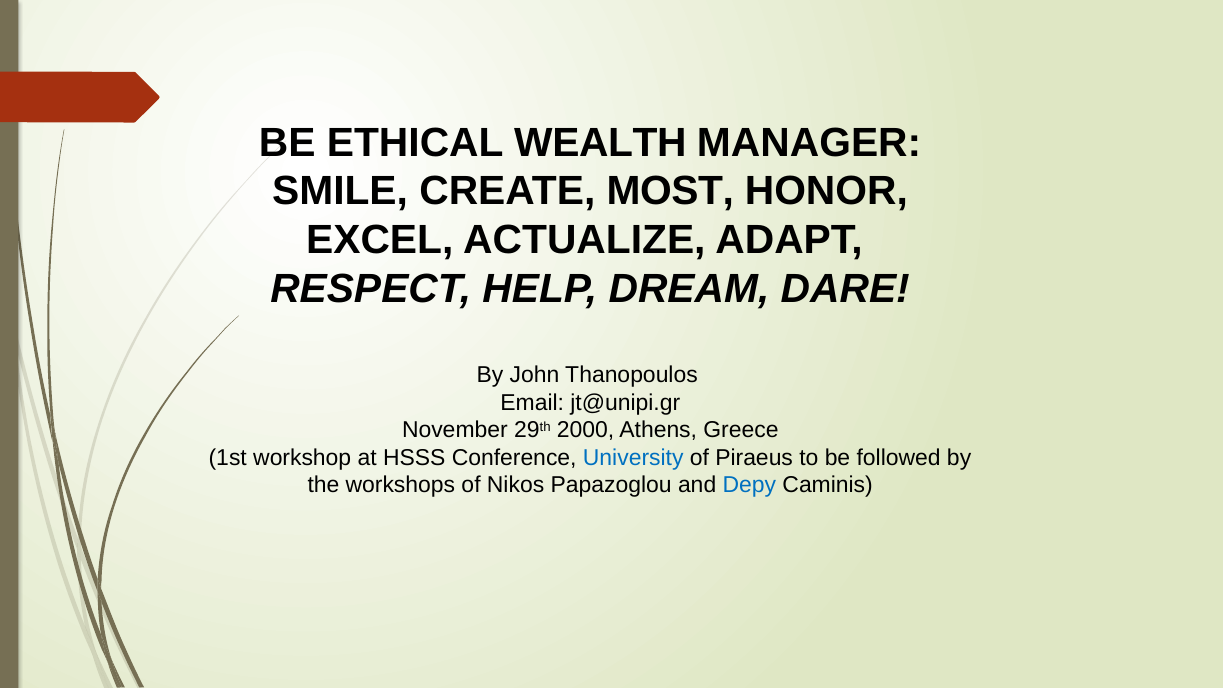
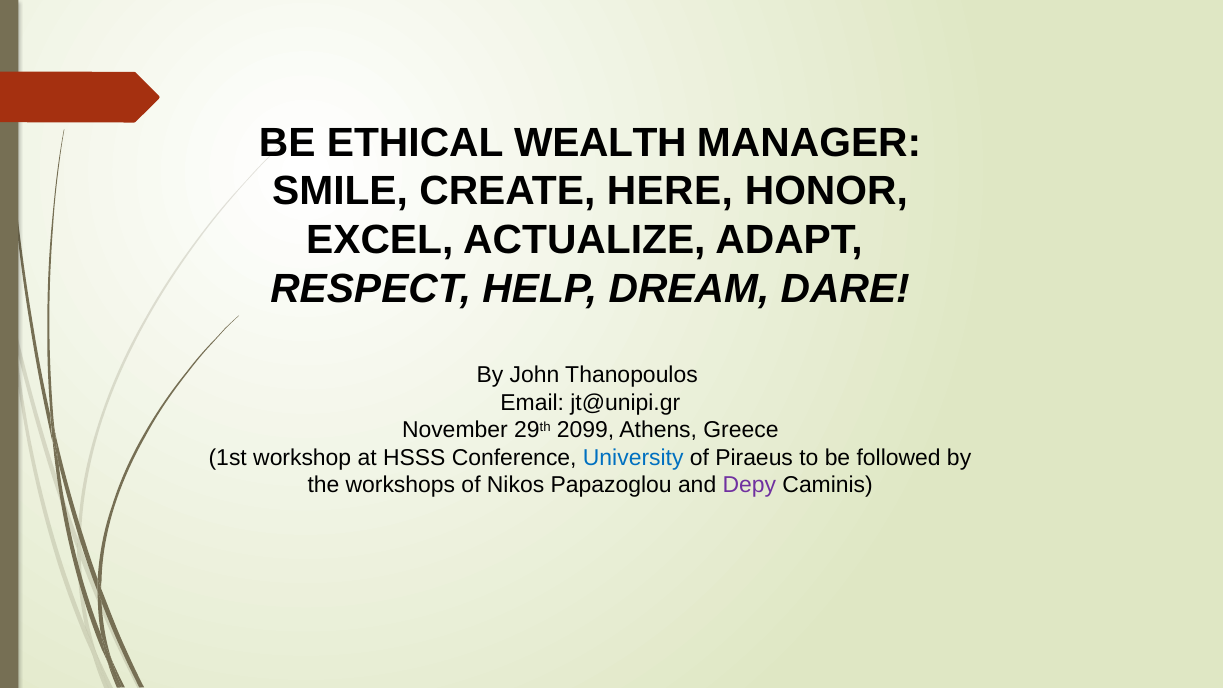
MOST: MOST -> HERE
2000: 2000 -> 2099
Depy colour: blue -> purple
